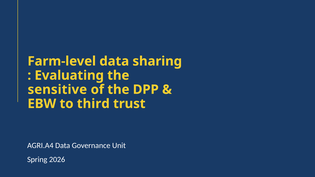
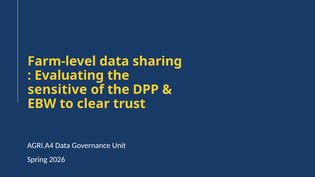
third: third -> clear
